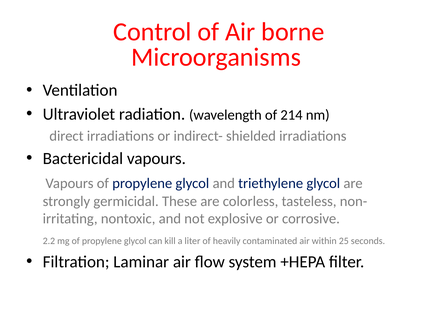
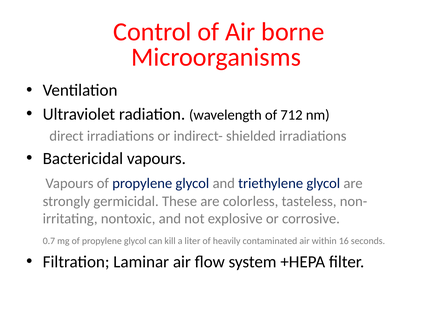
214: 214 -> 712
2.2: 2.2 -> 0.7
25: 25 -> 16
